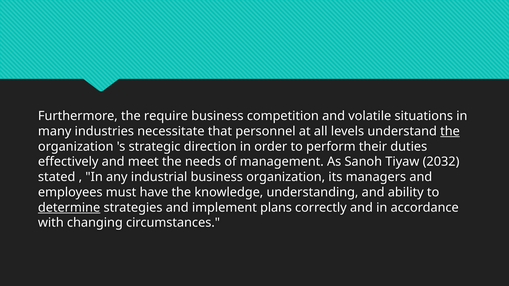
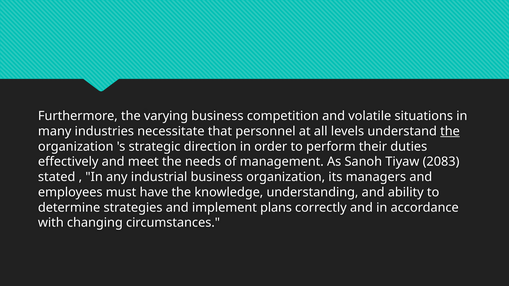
require: require -> varying
2032: 2032 -> 2083
determine underline: present -> none
